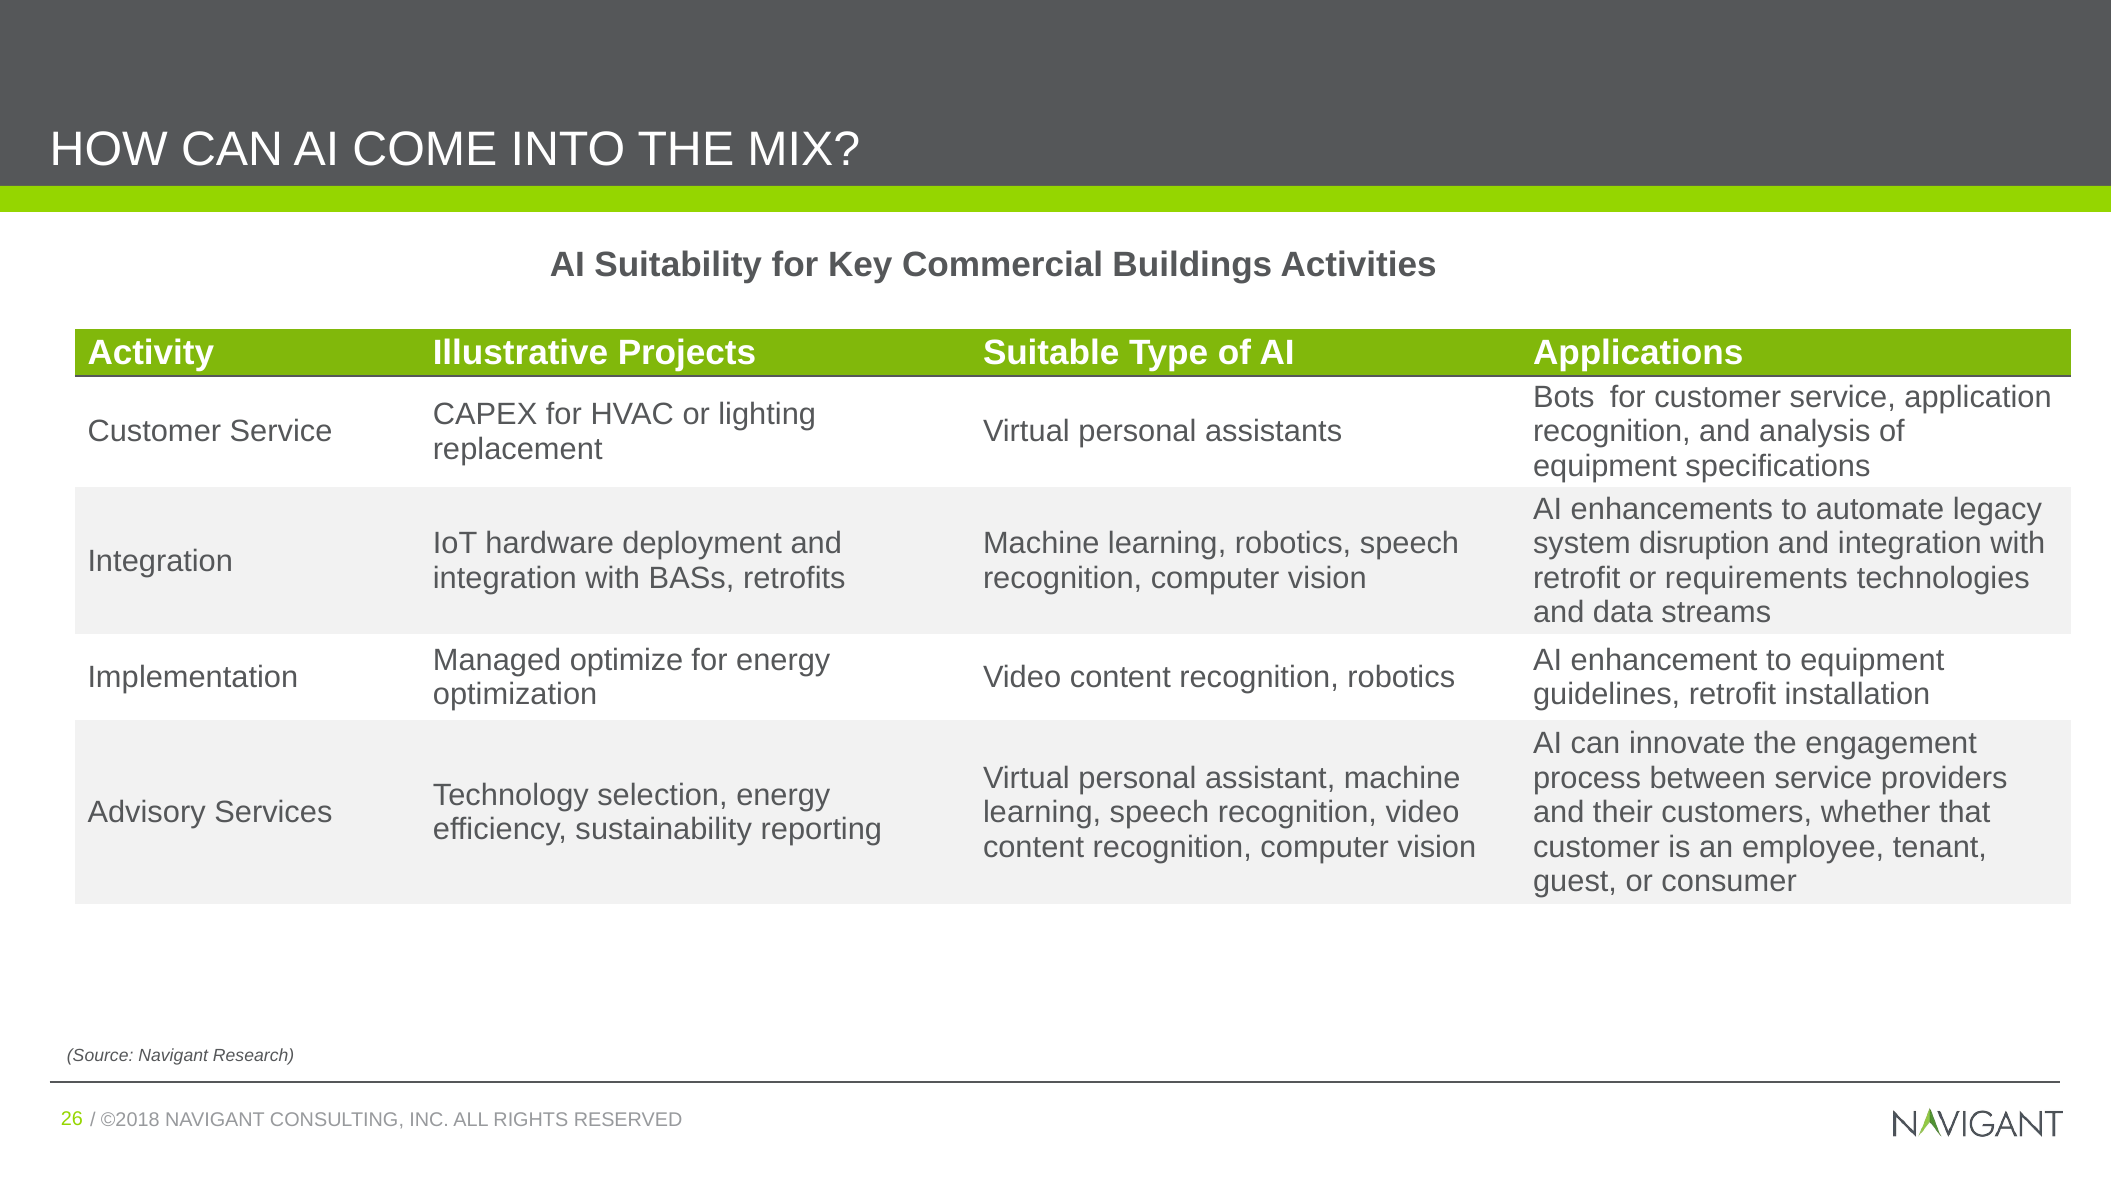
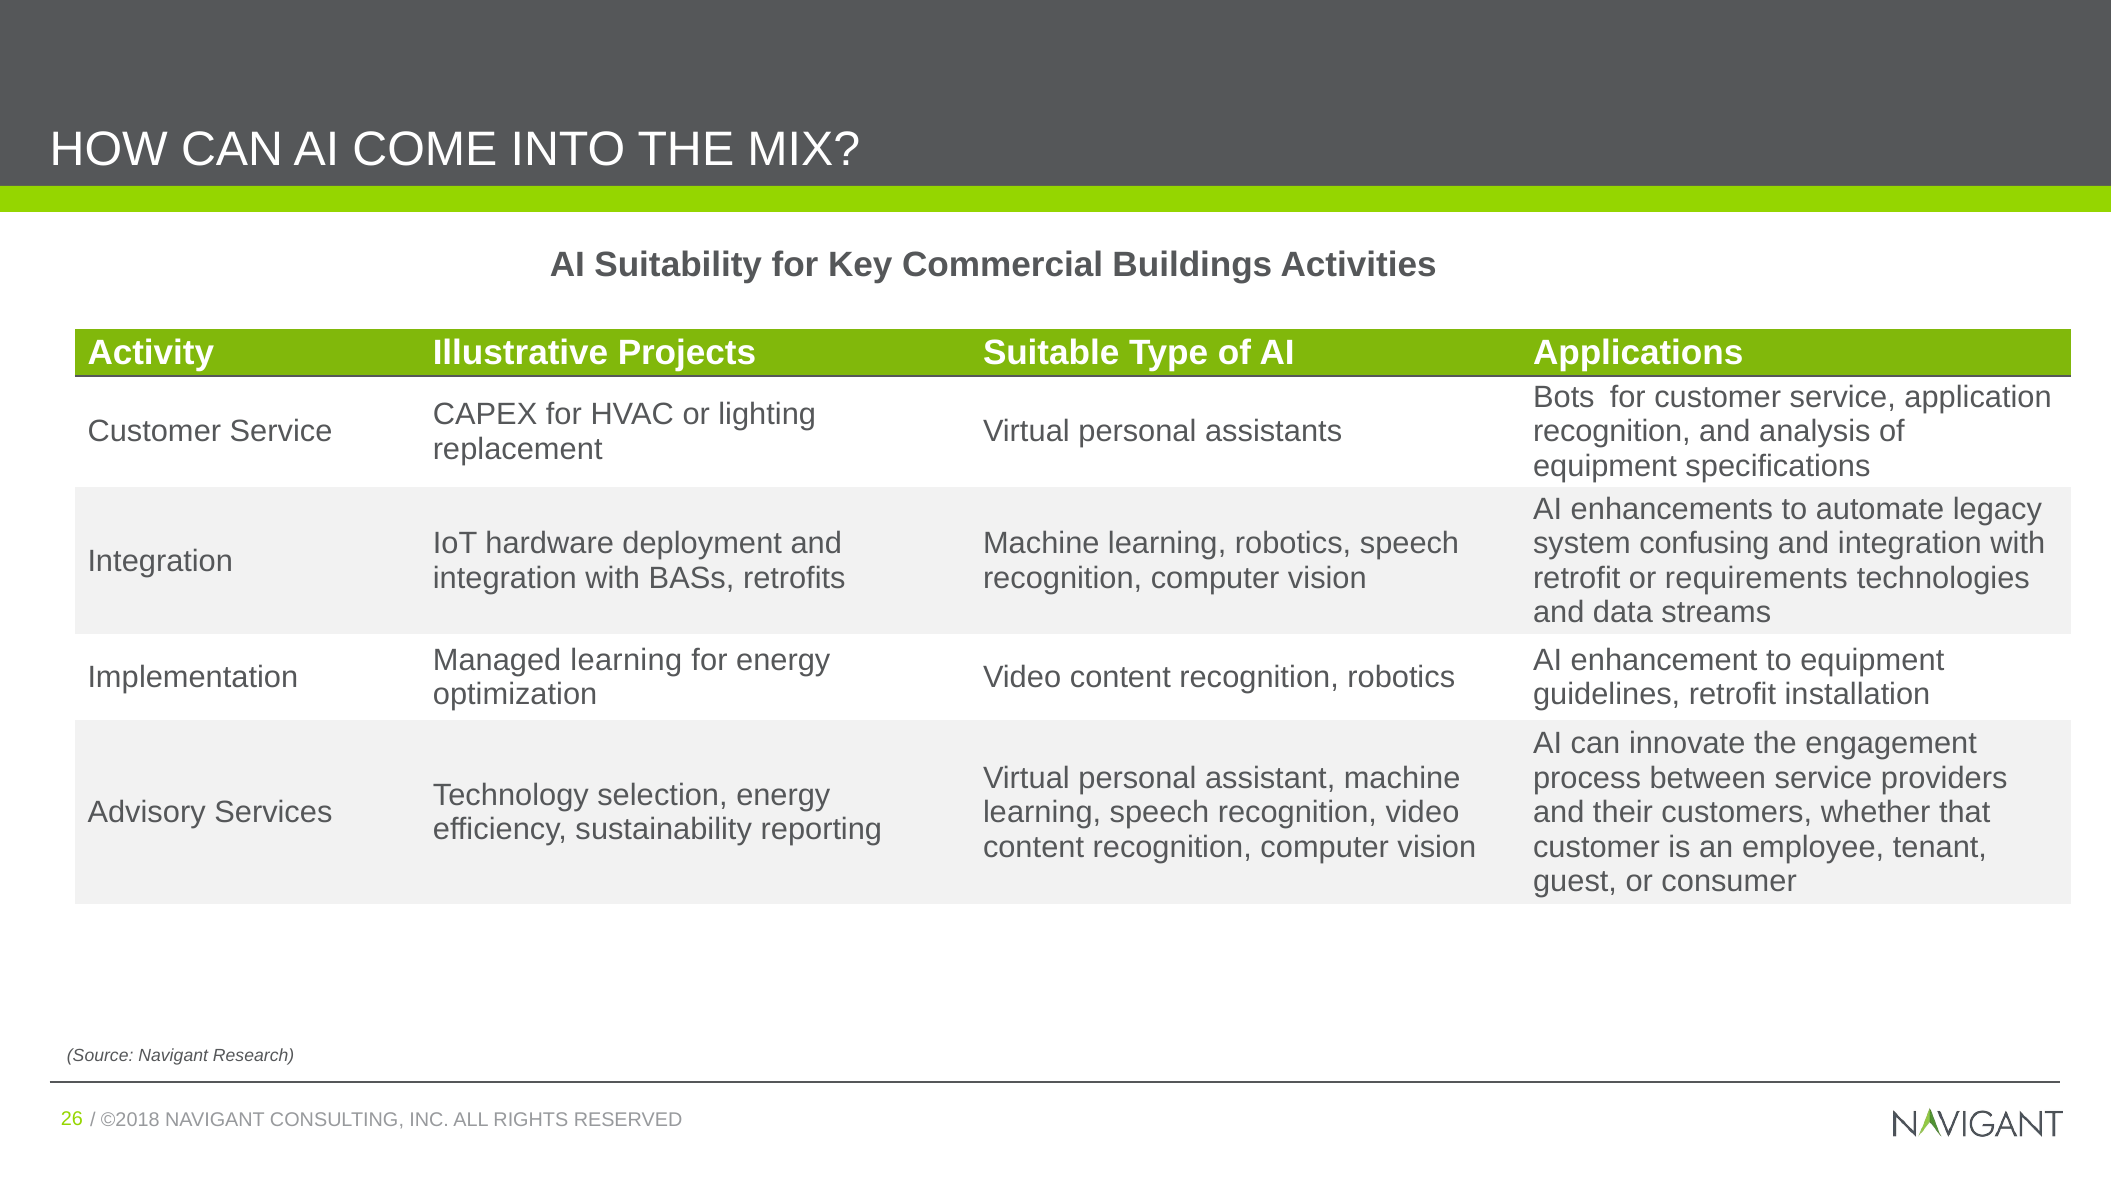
disruption: disruption -> confusing
Managed optimize: optimize -> learning
